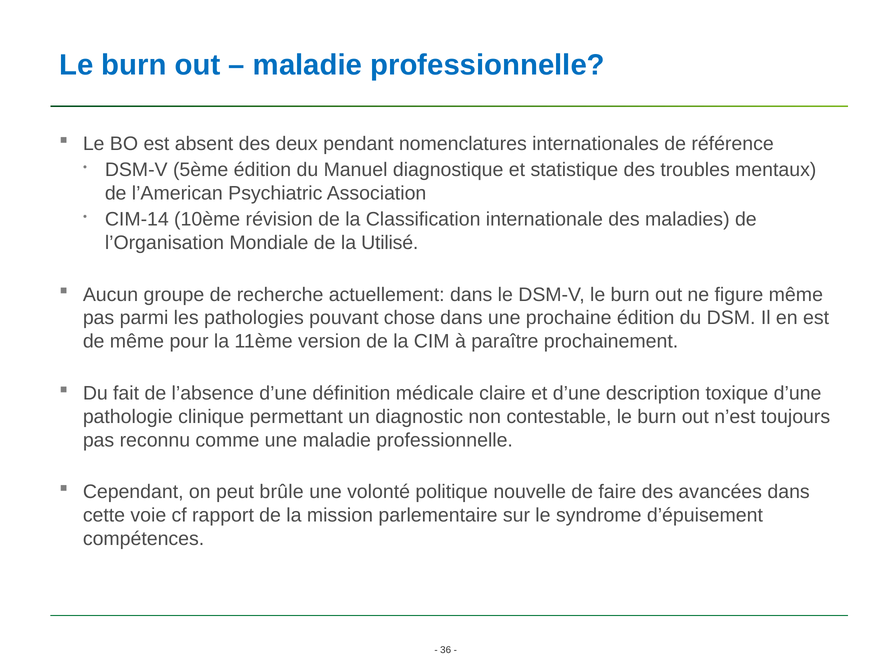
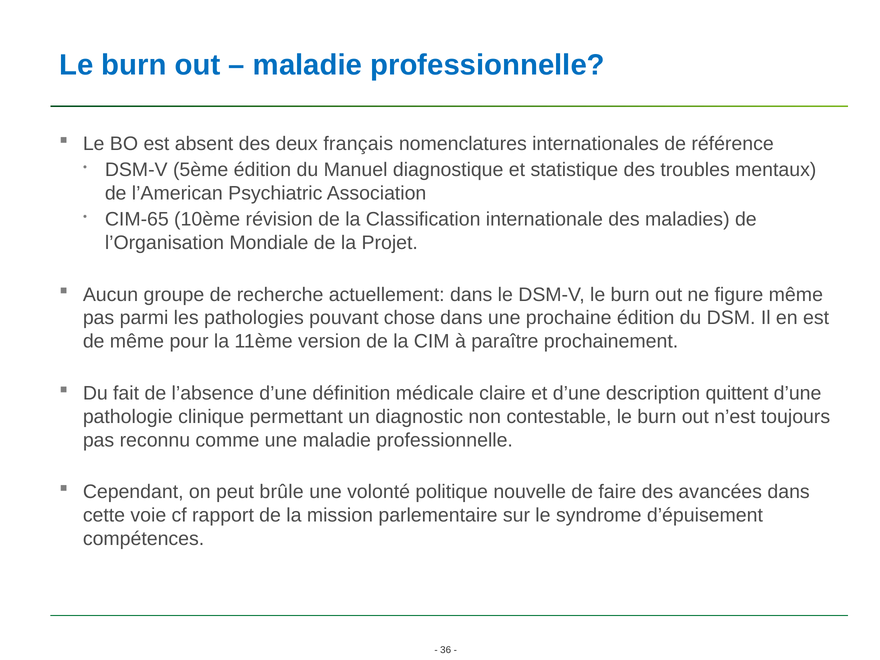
pendant: pendant -> français
CIM-14: CIM-14 -> CIM-65
Utilisé: Utilisé -> Projet
toxique: toxique -> quittent
